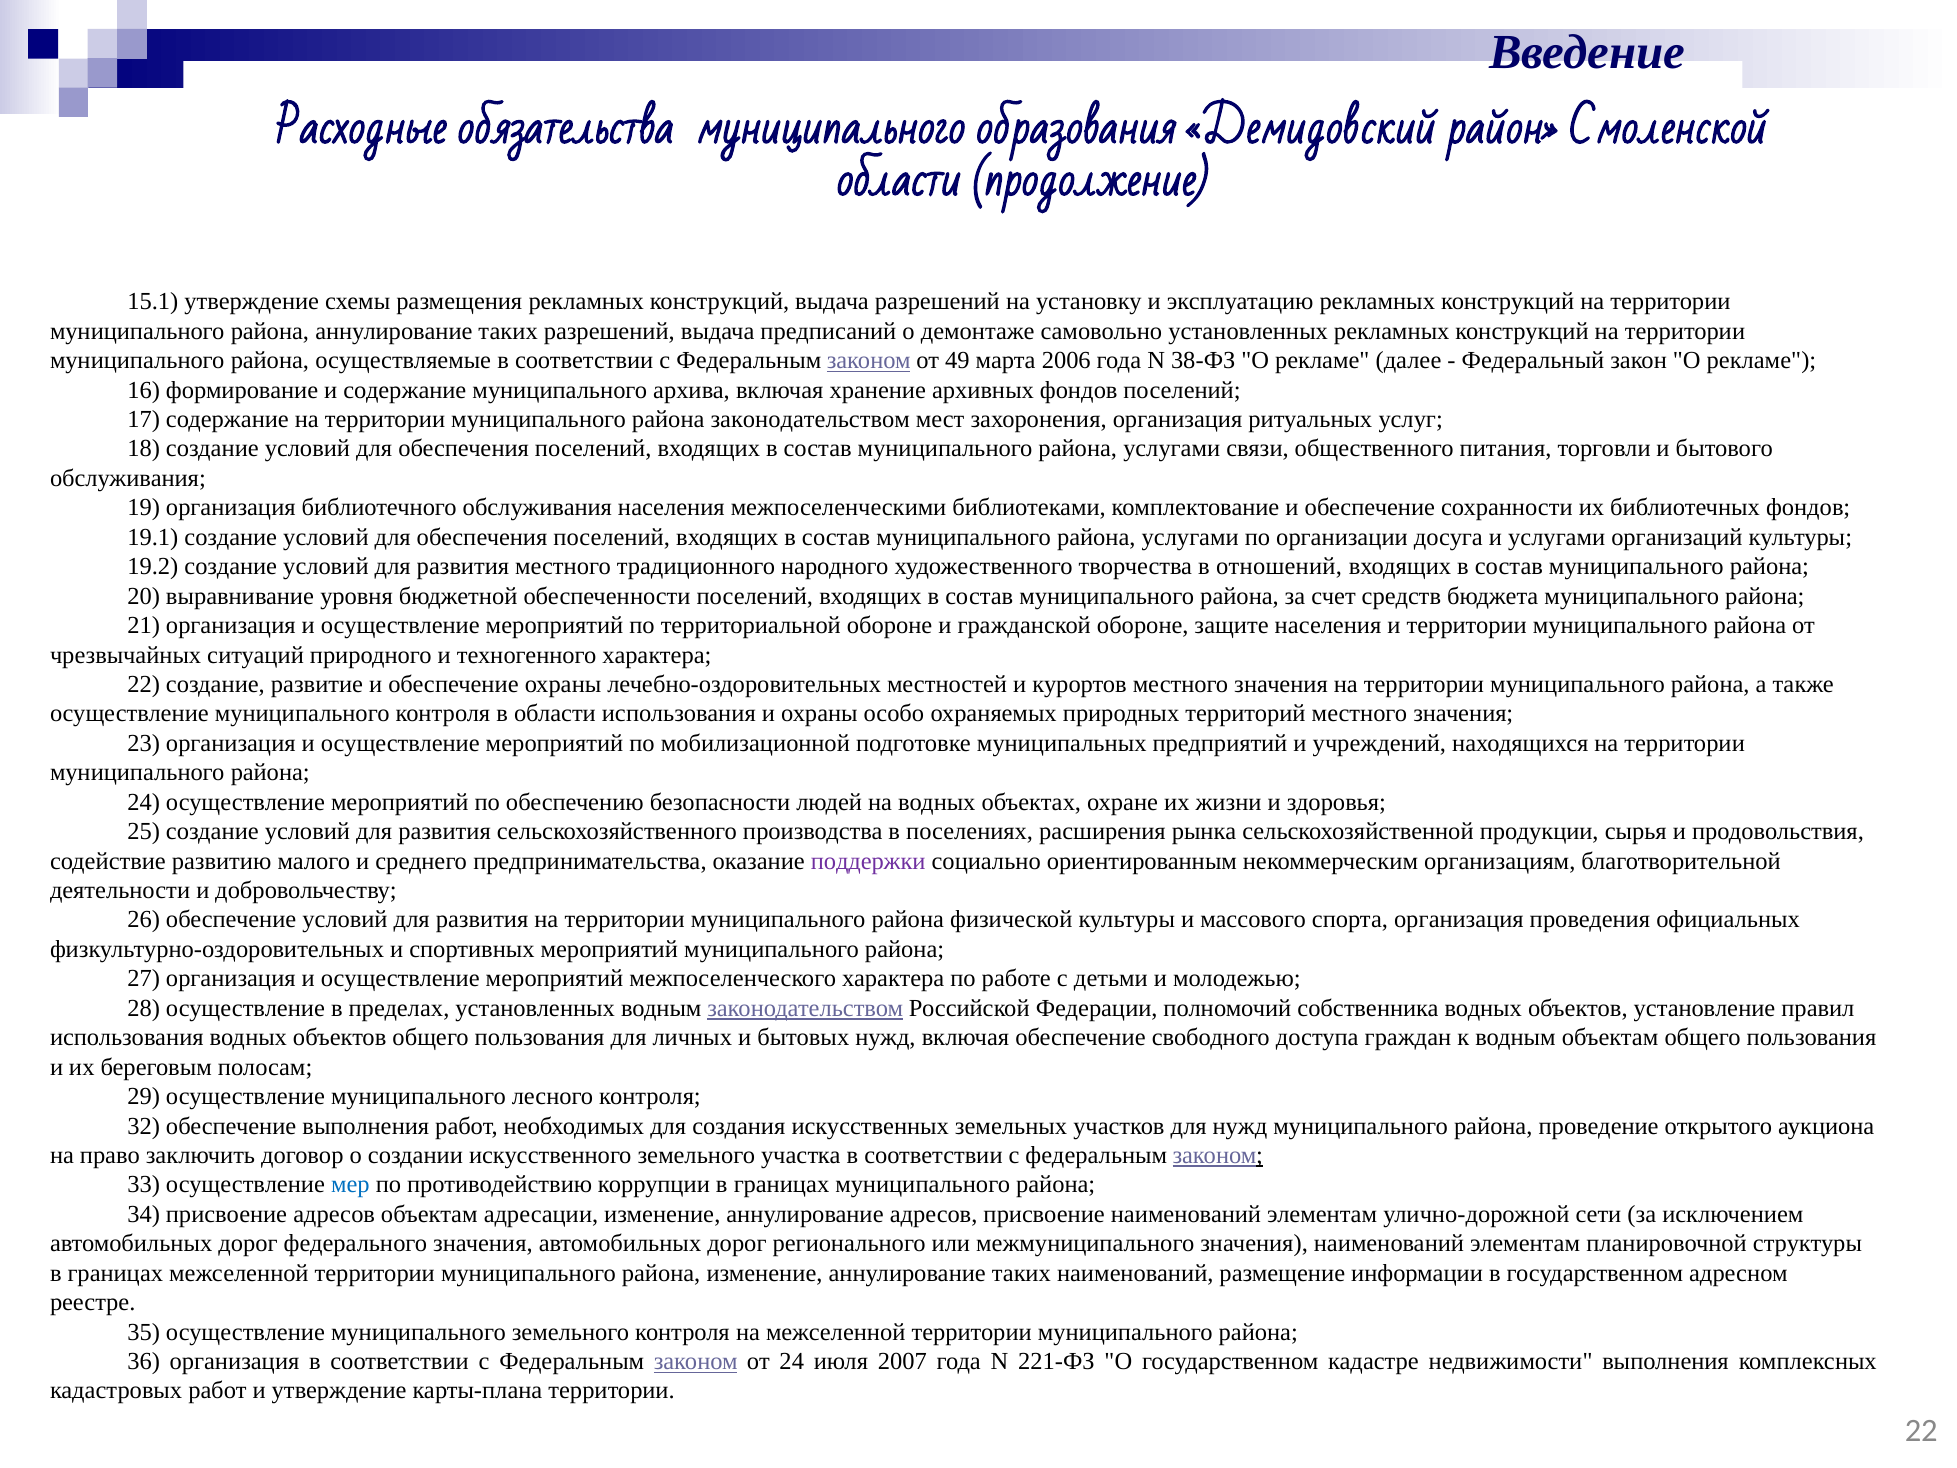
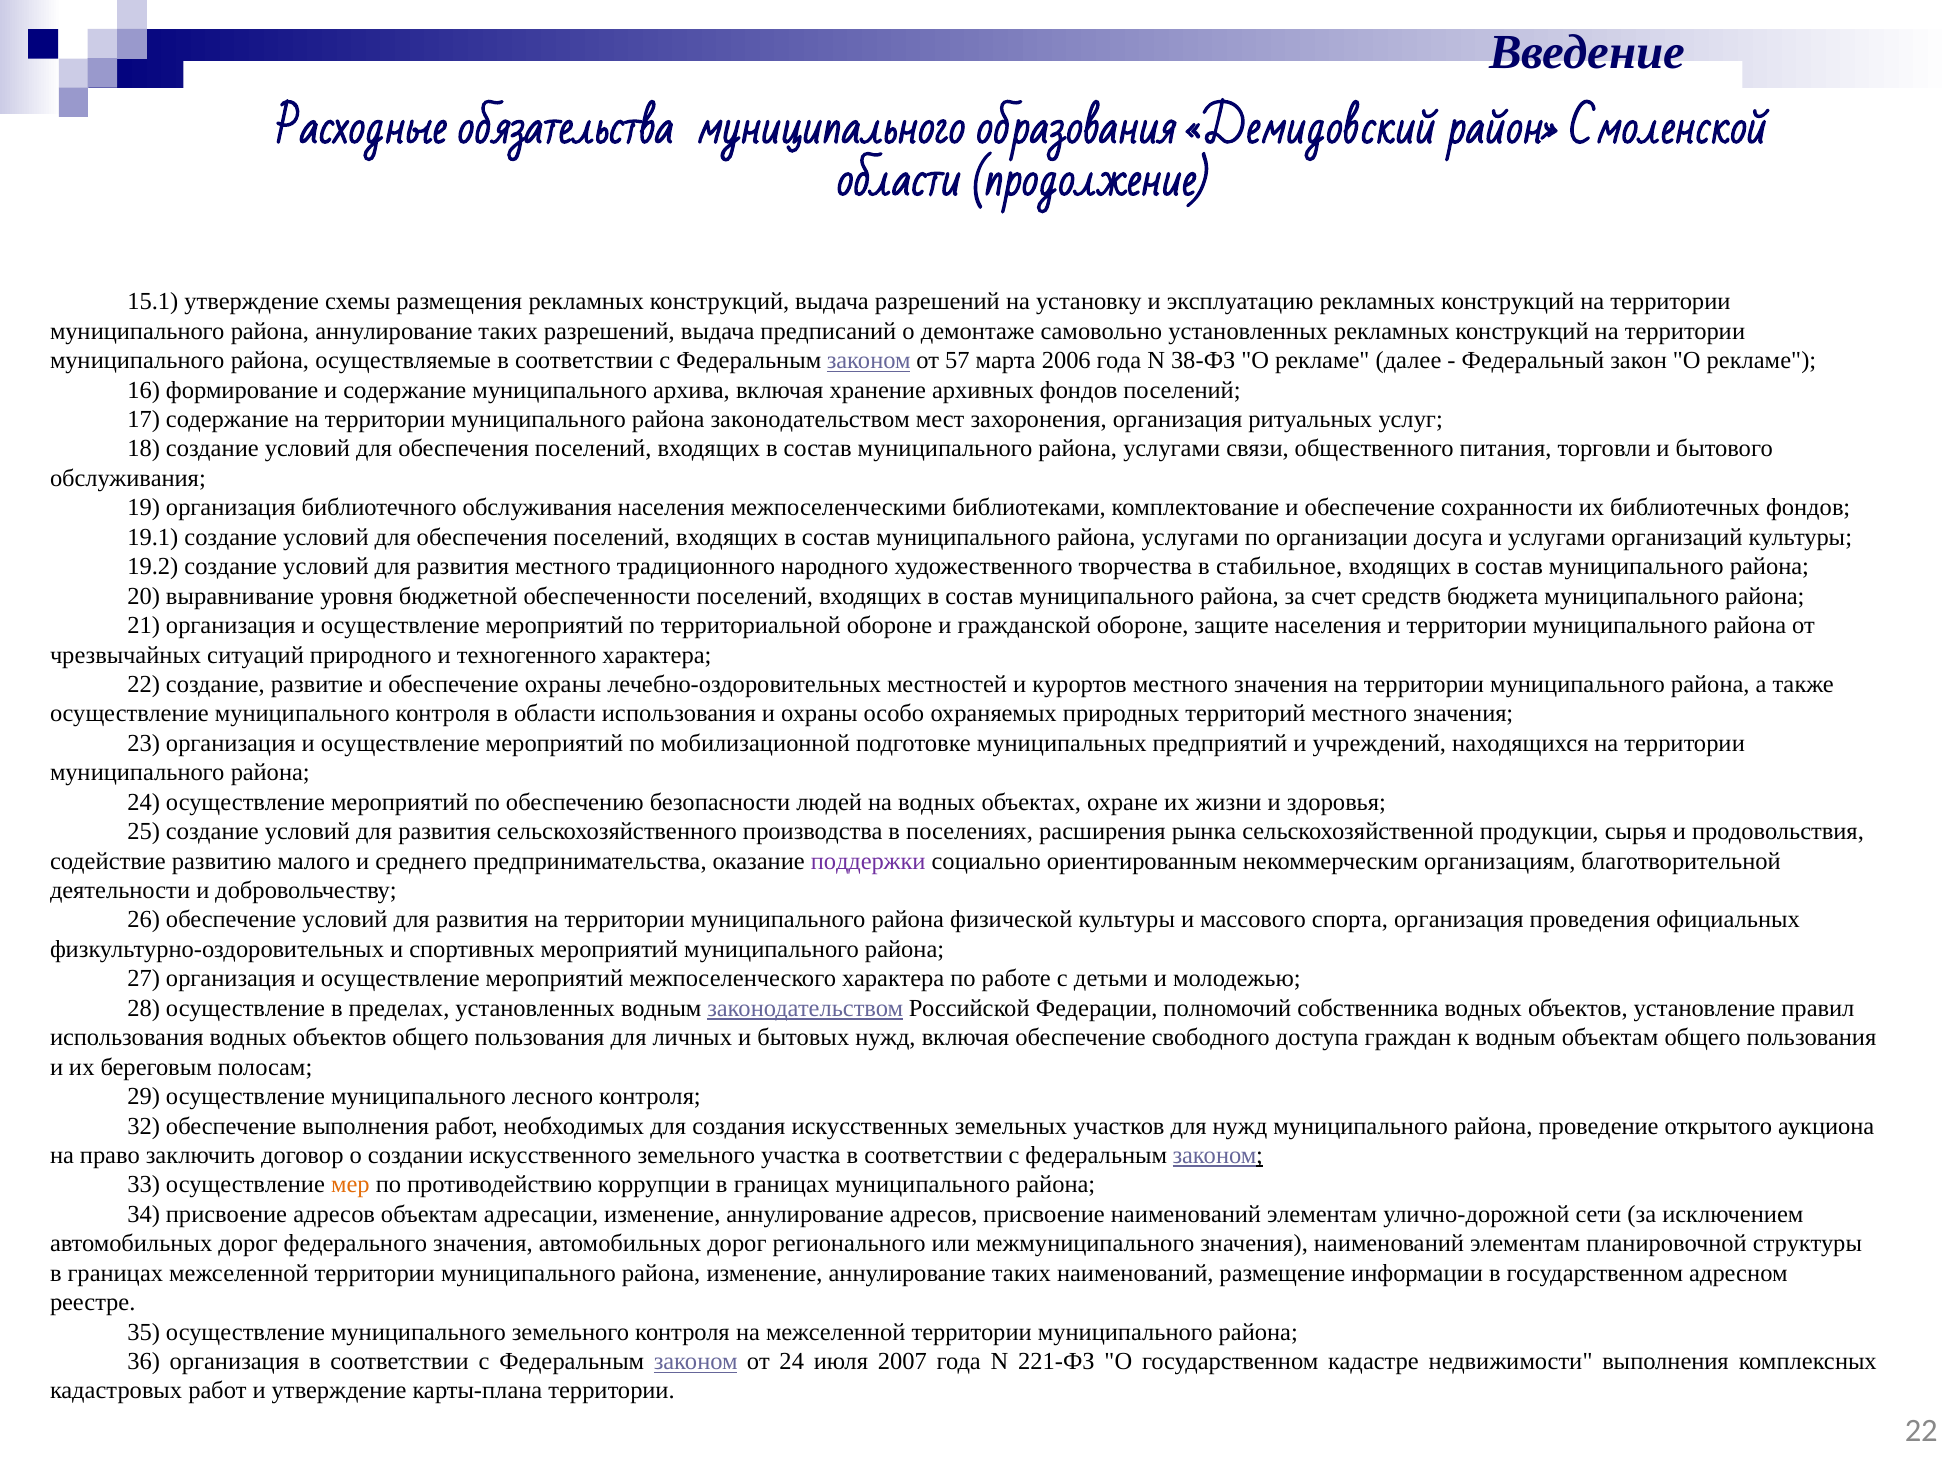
49: 49 -> 57
отношений: отношений -> стабильное
мер colour: blue -> orange
